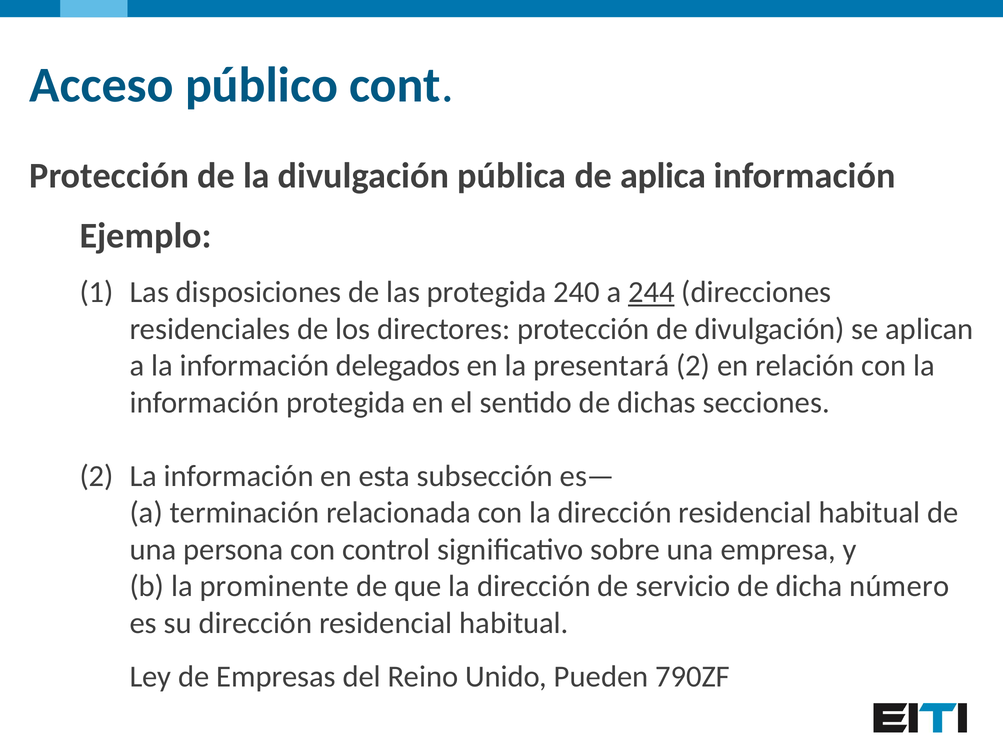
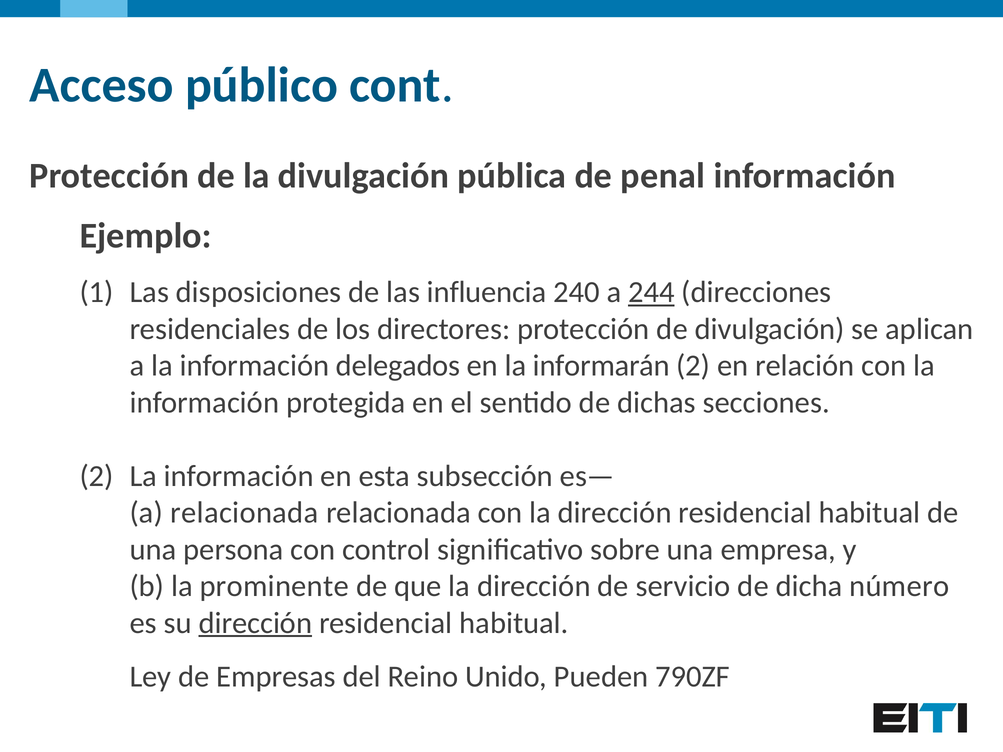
aplica: aplica -> penal
las protegida: protegida -> influencia
presentará: presentará -> informarán
a terminación: terminación -> relacionada
dirección at (255, 623) underline: none -> present
